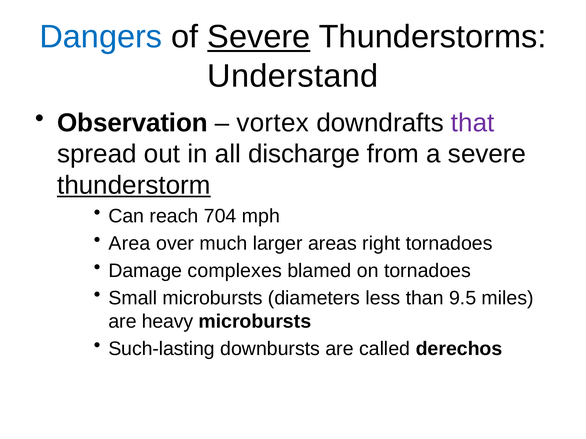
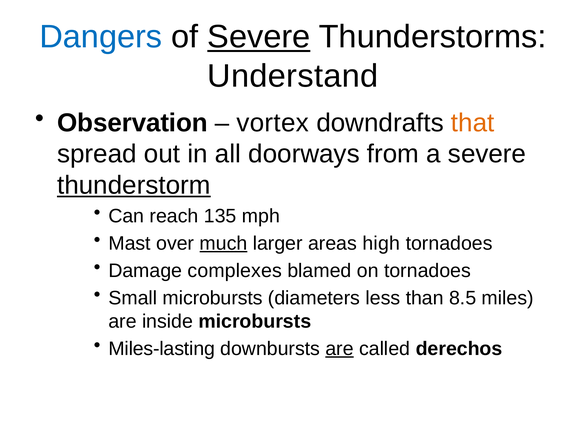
that colour: purple -> orange
discharge: discharge -> doorways
704: 704 -> 135
Area: Area -> Mast
much underline: none -> present
right: right -> high
9.5: 9.5 -> 8.5
heavy: heavy -> inside
Such-lasting: Such-lasting -> Miles-lasting
are at (340, 349) underline: none -> present
